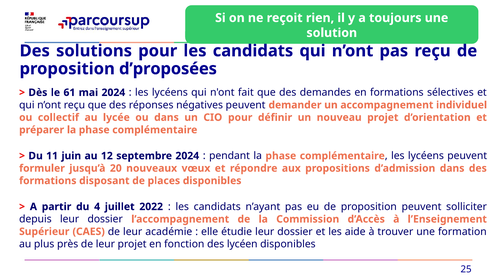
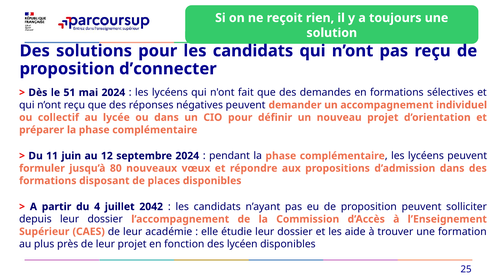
d’proposées: d’proposées -> d’connecter
61: 61 -> 51
20: 20 -> 80
2022: 2022 -> 2042
